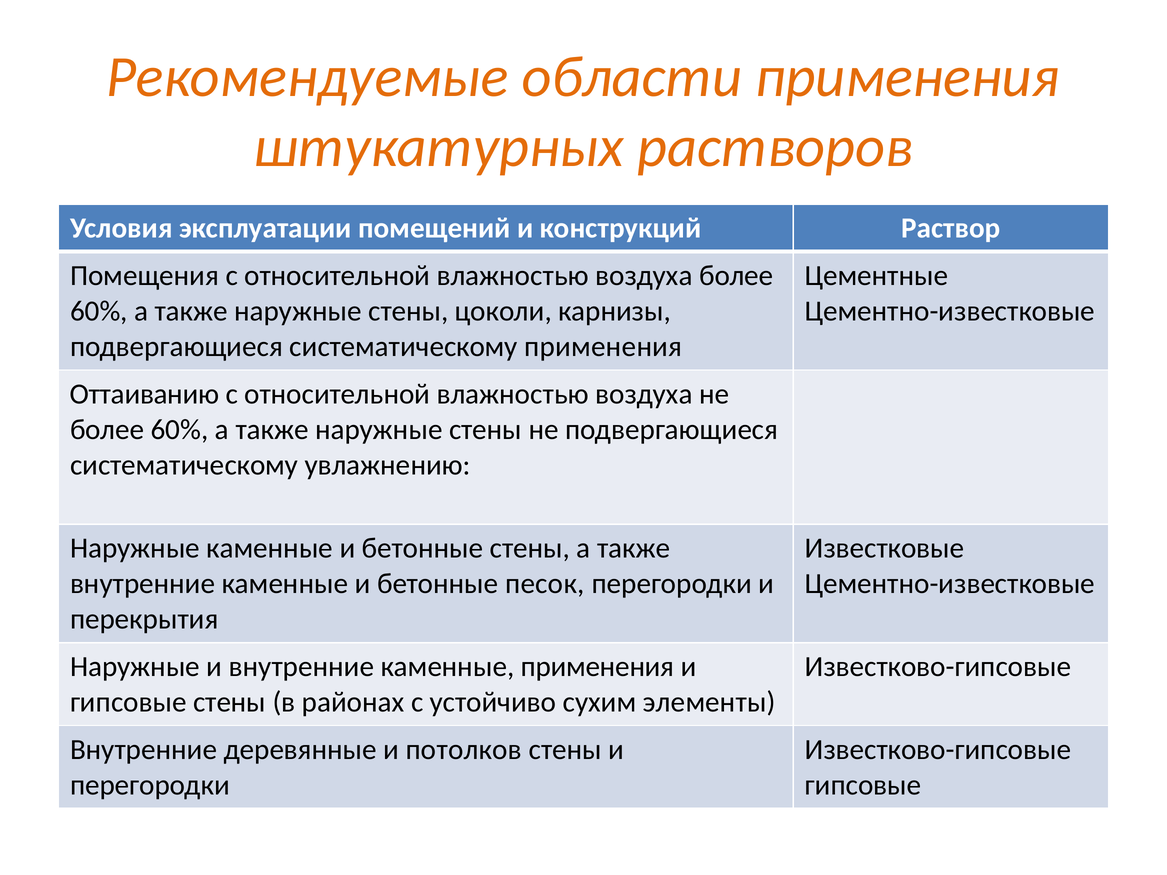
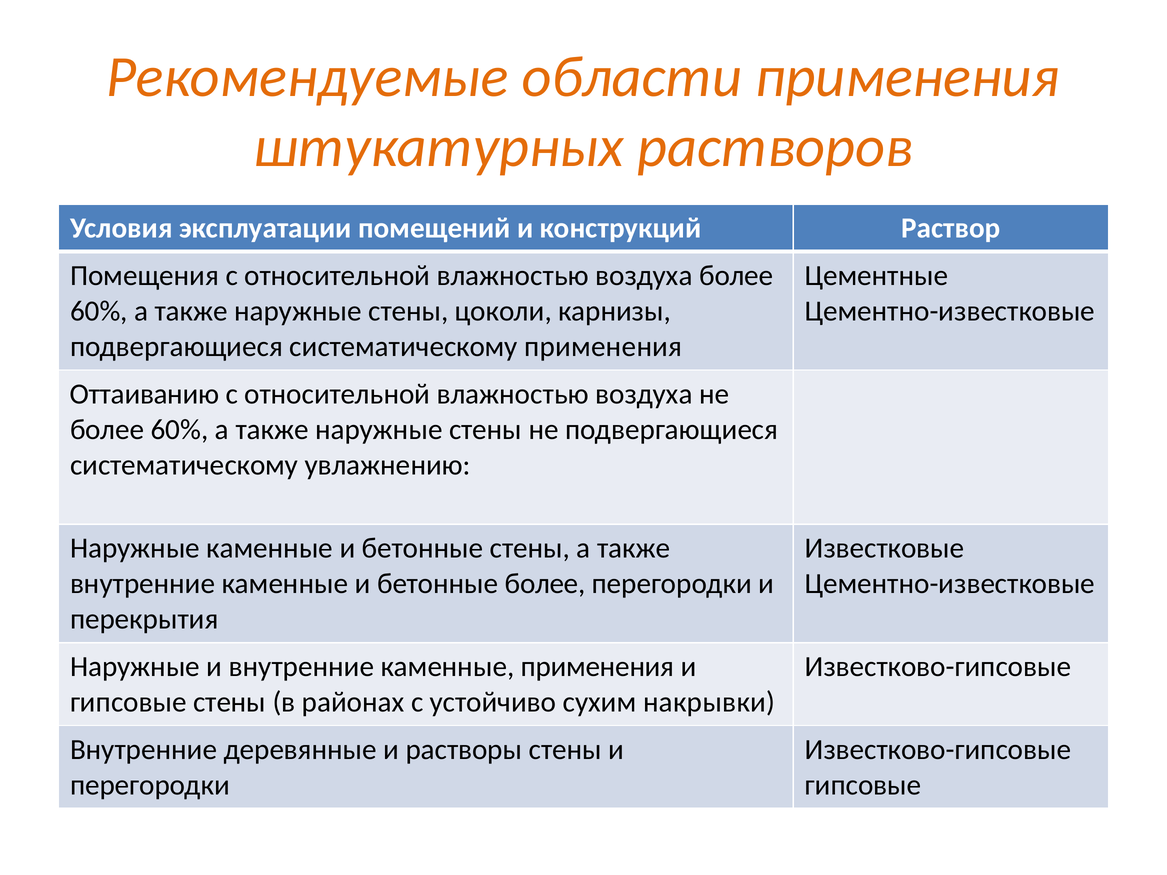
бетонные песок: песок -> более
элементы: элементы -> накрывки
потолков: потолков -> растворы
